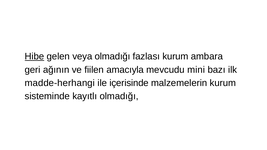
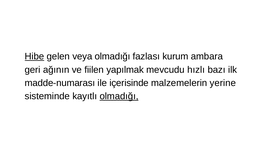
amacıyla: amacıyla -> yapılmak
mini: mini -> hızlı
madde-herhangi: madde-herhangi -> madde-numarası
malzemelerin kurum: kurum -> yerine
olmadığı at (119, 96) underline: none -> present
